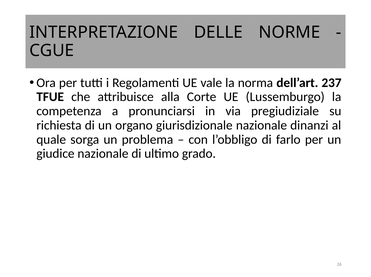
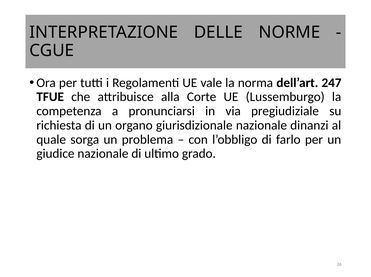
237: 237 -> 247
